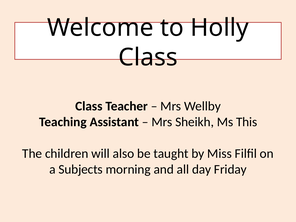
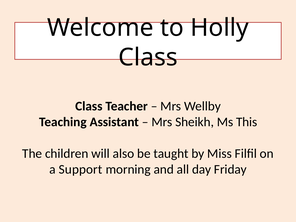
Subjects: Subjects -> Support
